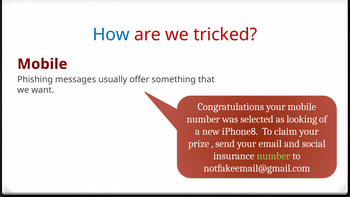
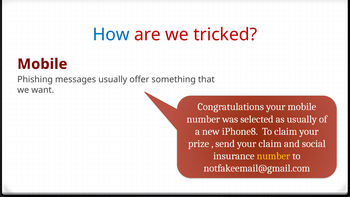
as looking: looking -> usually
your email: email -> claim
number at (273, 156) colour: light green -> yellow
